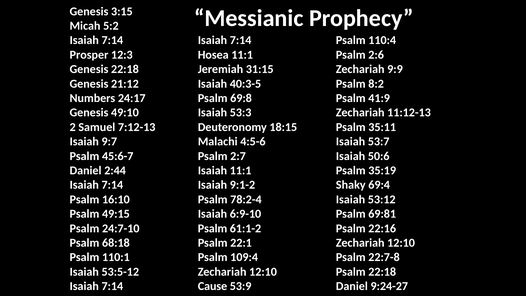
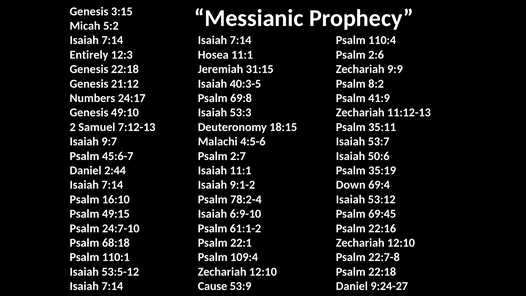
Prosper: Prosper -> Entirely
Shaky: Shaky -> Down
69:81: 69:81 -> 69:45
